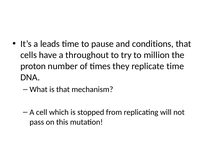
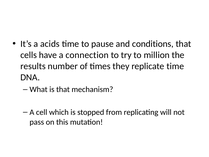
leads: leads -> acids
throughout: throughout -> connection
proton: proton -> results
